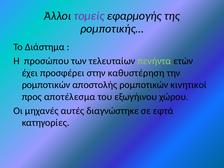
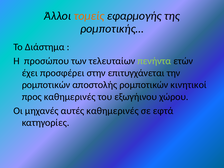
τομείς colour: purple -> orange
καθυστέρηση: καθυστέρηση -> επιτυγχάνεται
προς αποτέλεσμα: αποτέλεσμα -> καθημερινές
αυτές διαγνώστηκε: διαγνώστηκε -> καθημερινές
